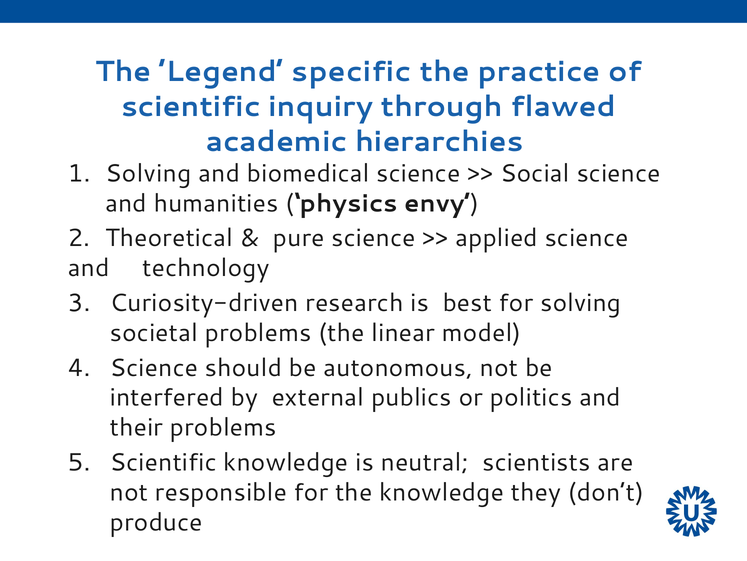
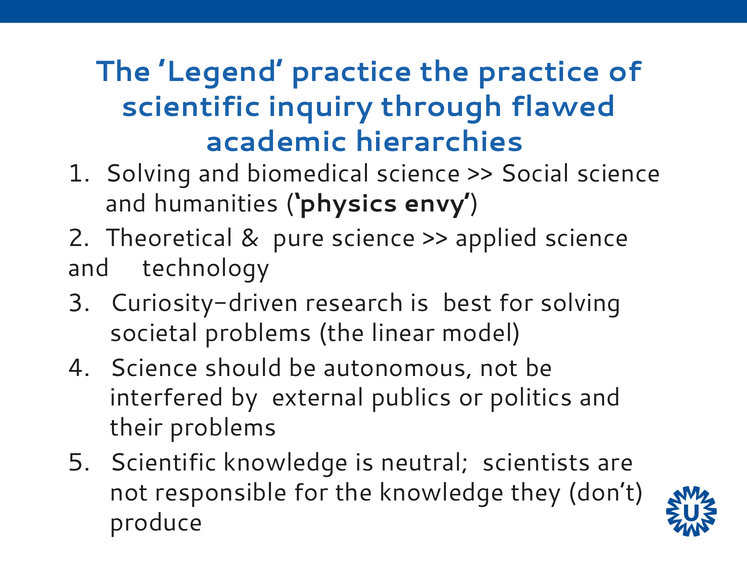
’Legend specific: specific -> practice
